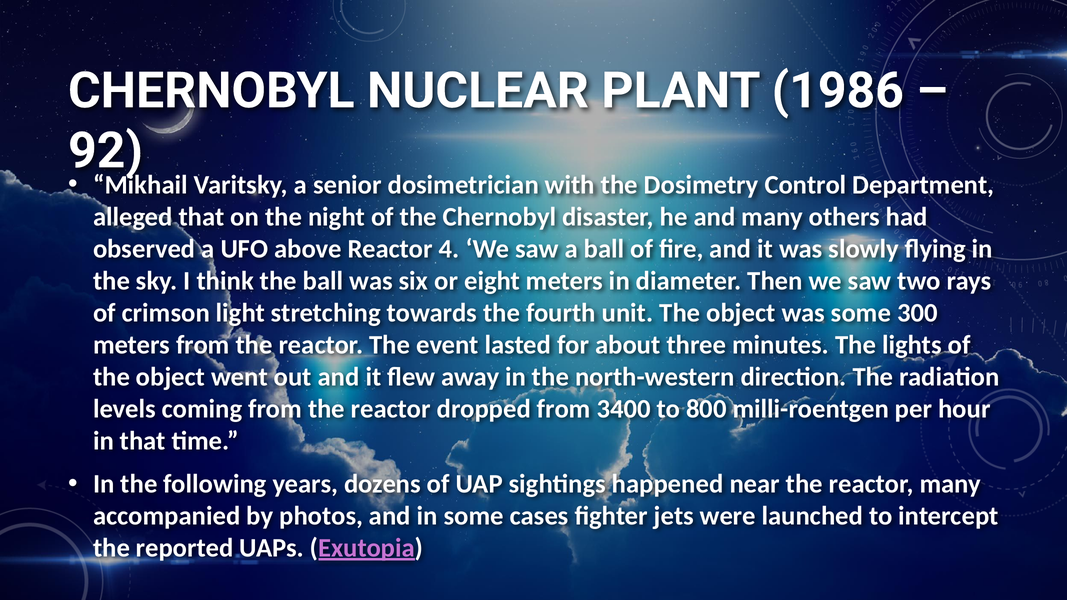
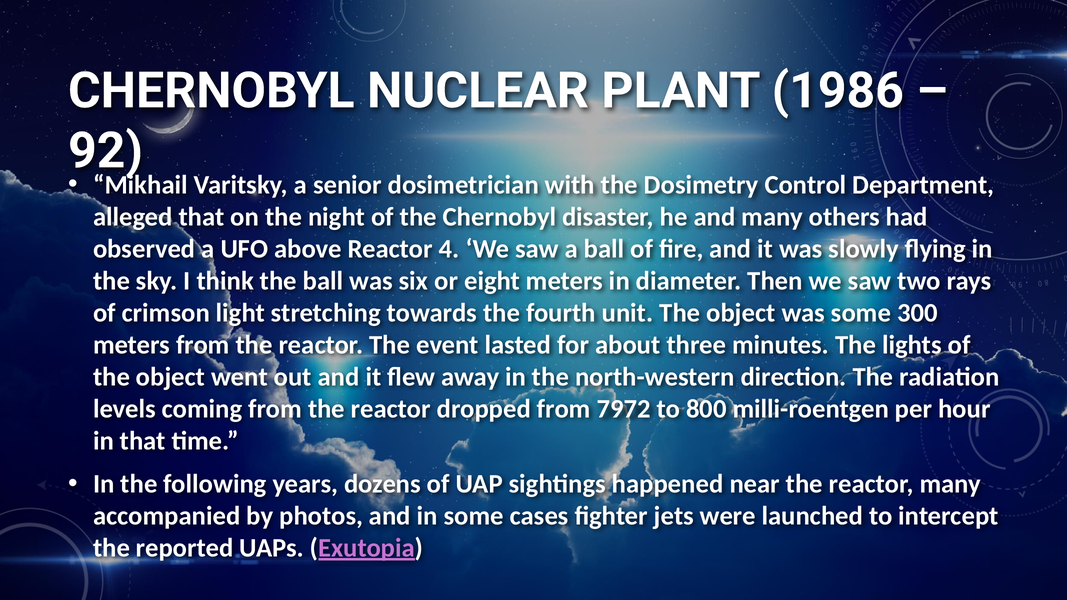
3400: 3400 -> 7972
